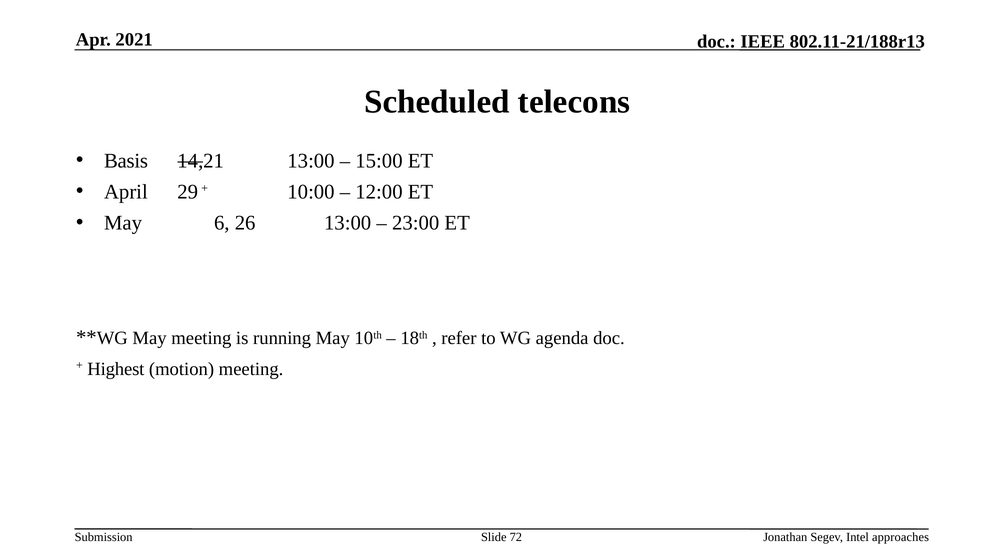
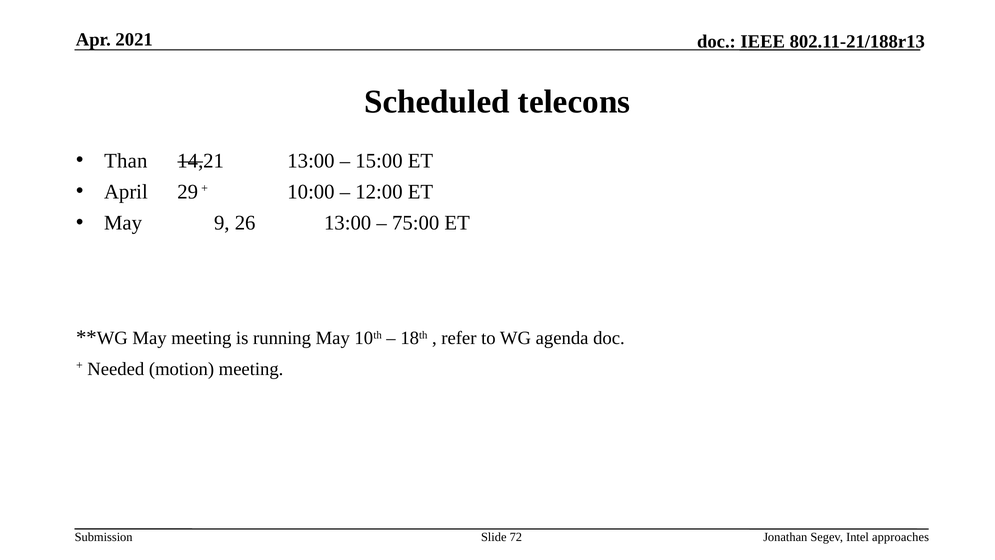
Basis: Basis -> Than
6: 6 -> 9
23:00: 23:00 -> 75:00
Highest: Highest -> Needed
